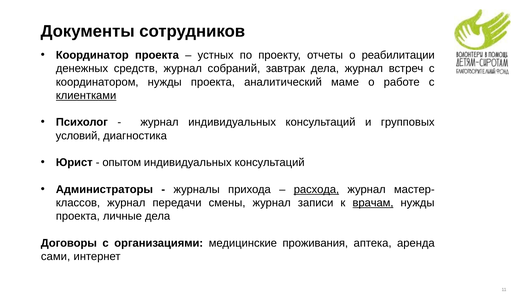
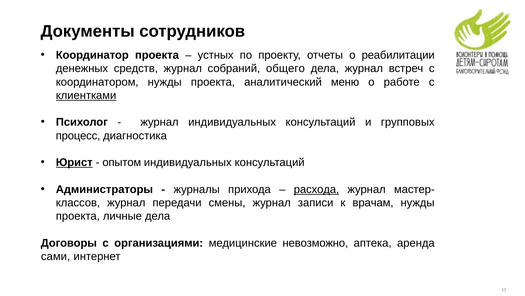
завтрак: завтрак -> общего
маме: маме -> меню
условий: условий -> процесс
Юрист underline: none -> present
врачам underline: present -> none
проживания: проживания -> невозможно
